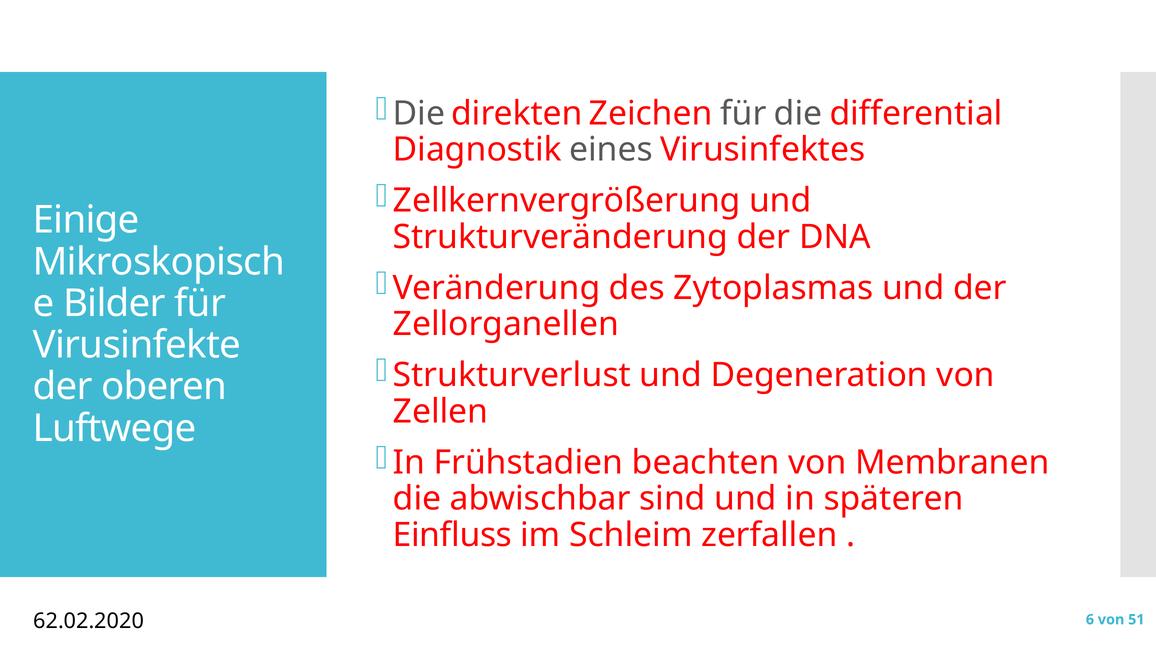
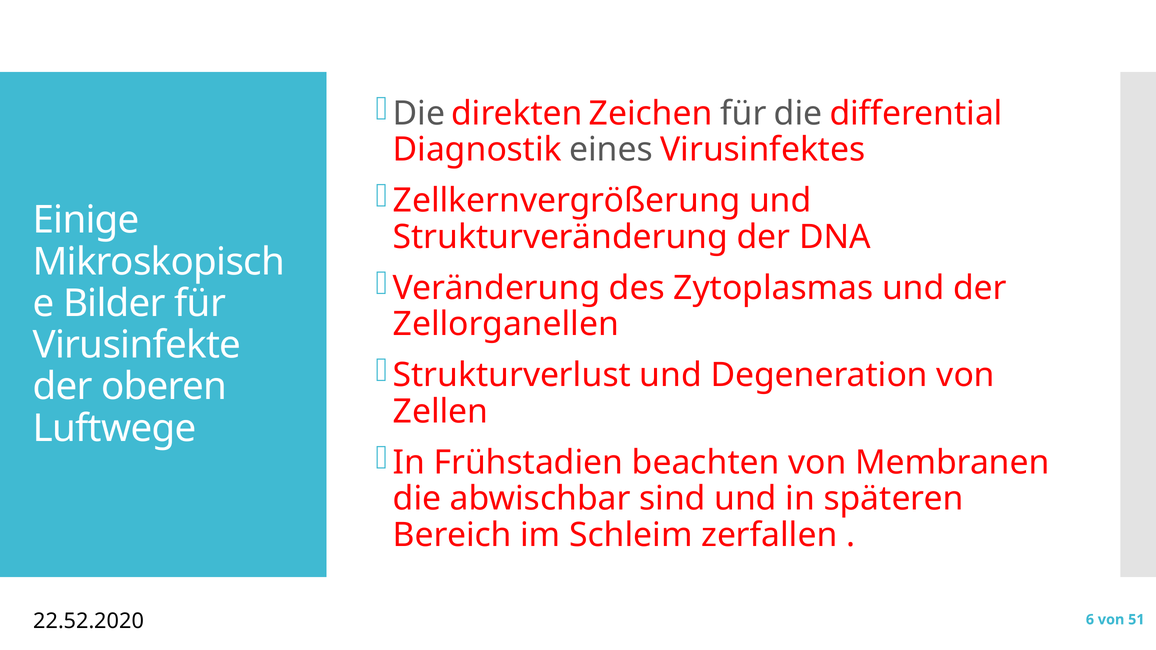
Einfluss: Einfluss -> Bereich
62.02.2020: 62.02.2020 -> 22.52.2020
